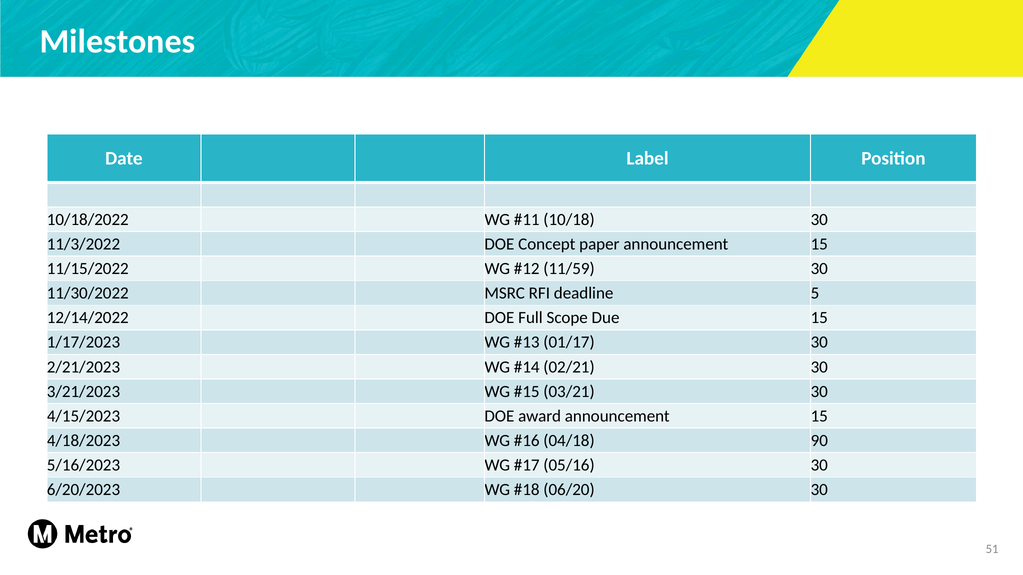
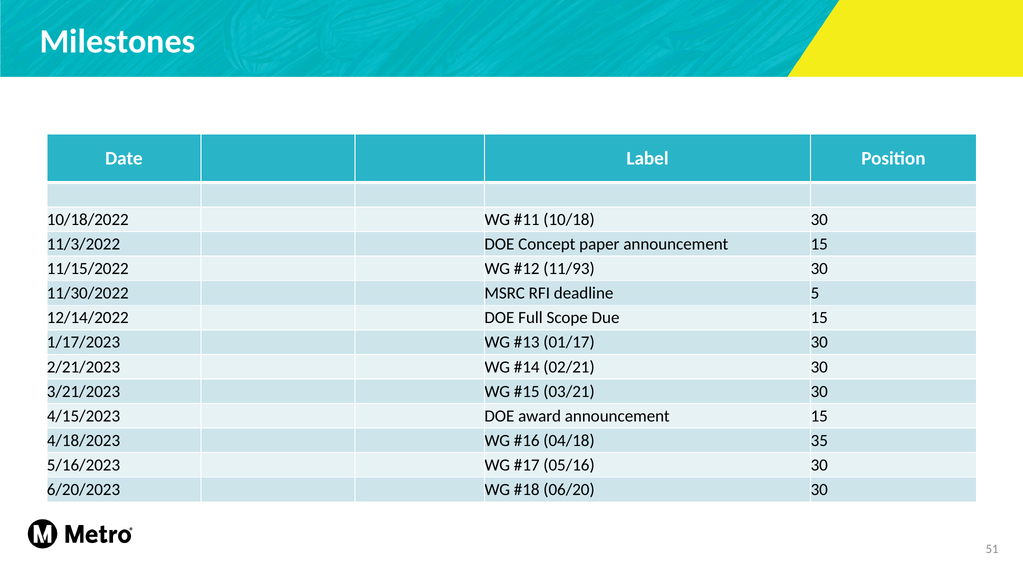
11/59: 11/59 -> 11/93
90: 90 -> 35
